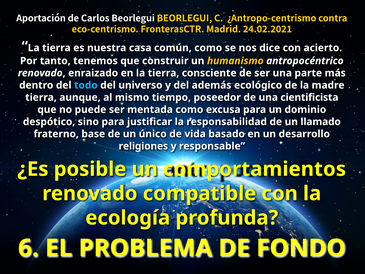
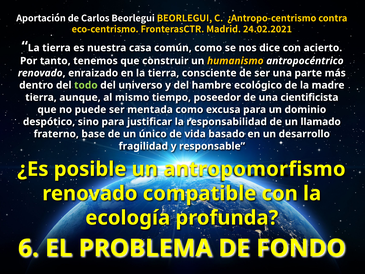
todo colour: light blue -> light green
además: además -> hambre
religiones: religiones -> fragilidad
comportamientos: comportamientos -> antropomorfismo
